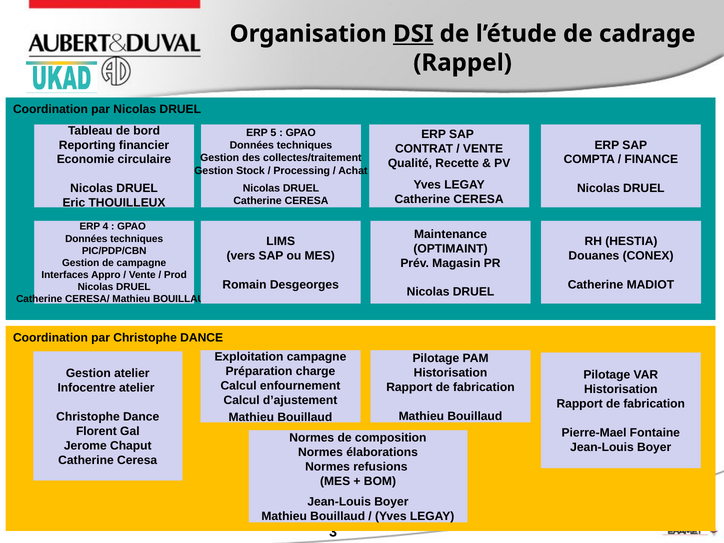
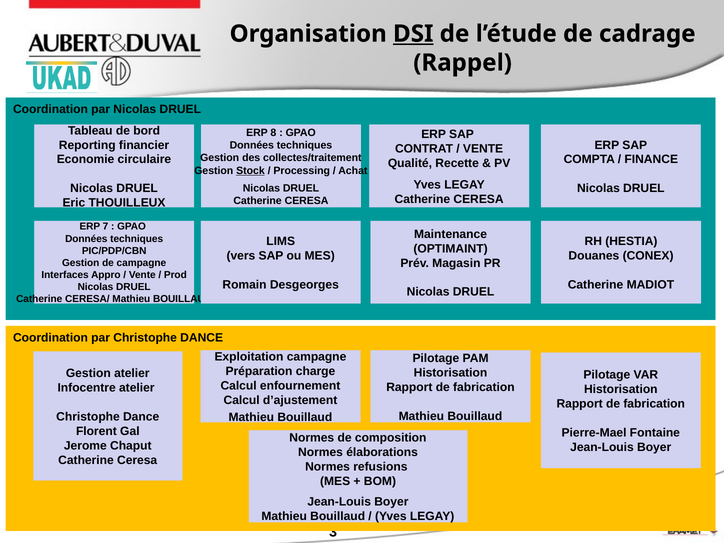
5: 5 -> 8
Stock underline: none -> present
4: 4 -> 7
